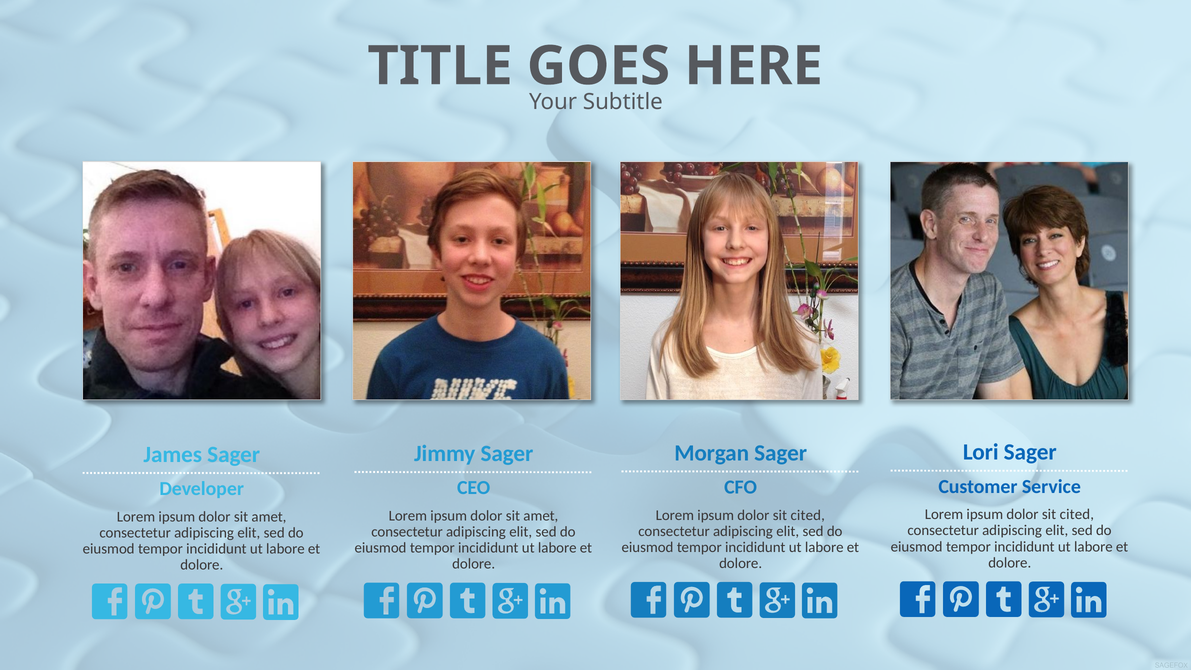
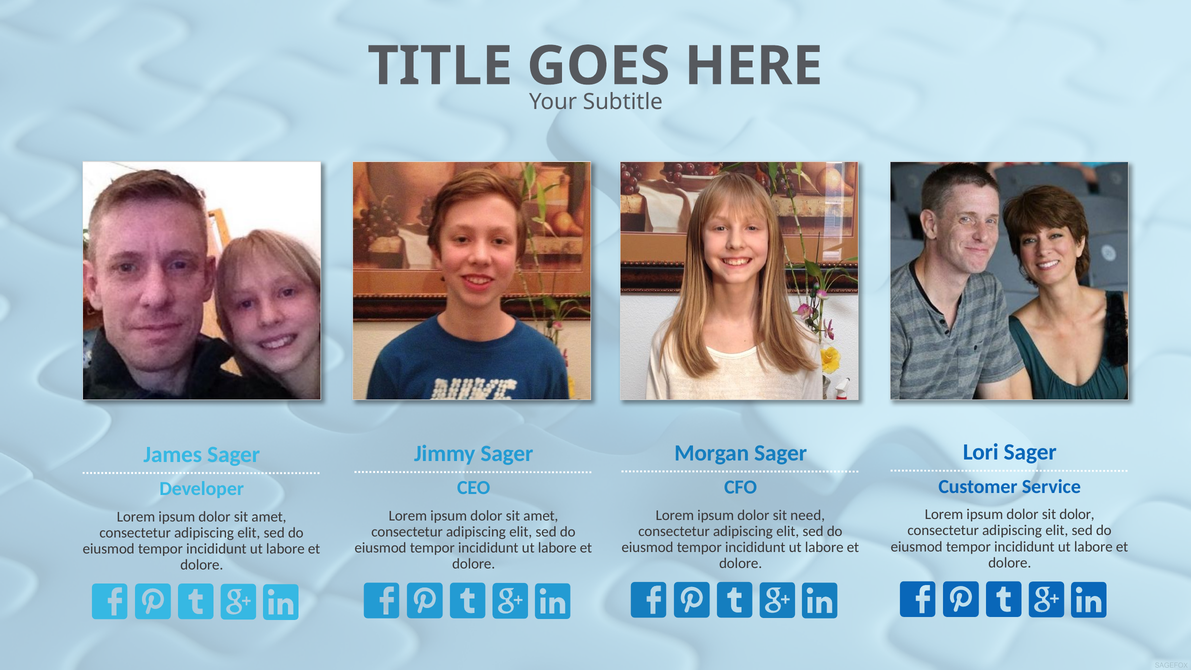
cited at (1077, 514): cited -> dolor
cited at (808, 515): cited -> need
